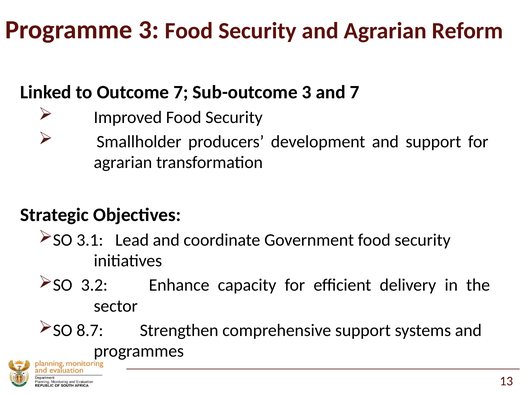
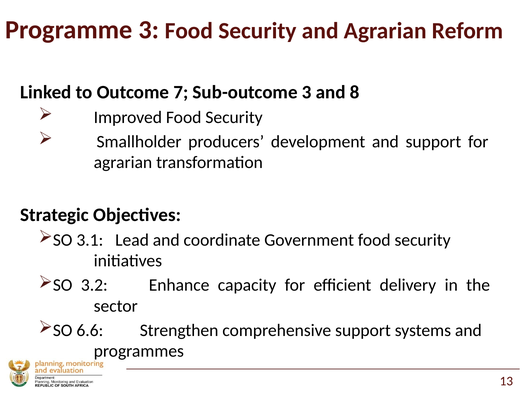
and 7: 7 -> 8
8.7: 8.7 -> 6.6
